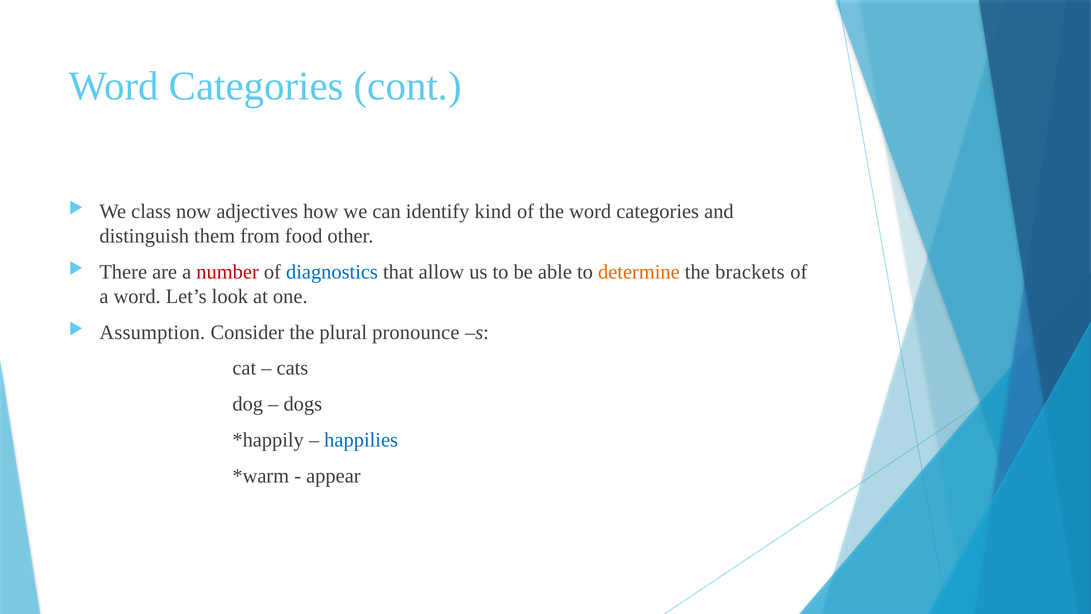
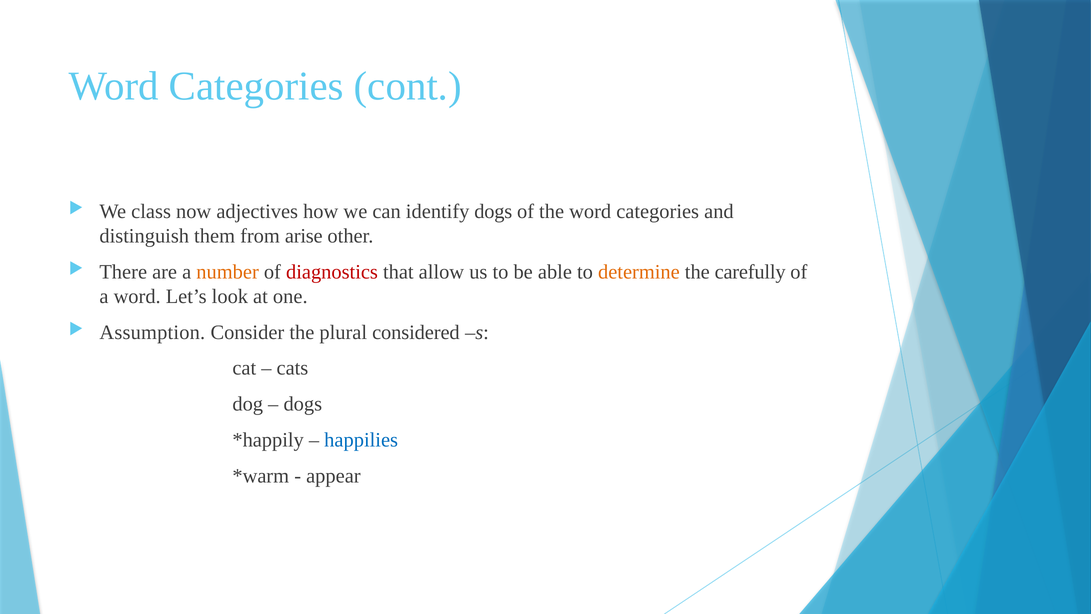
identify kind: kind -> dogs
food: food -> arise
number colour: red -> orange
diagnostics colour: blue -> red
brackets: brackets -> carefully
pronounce: pronounce -> considered
